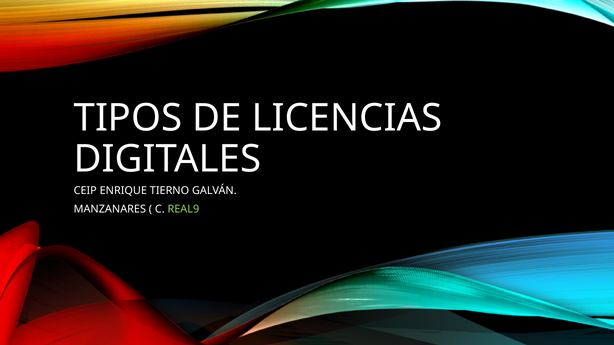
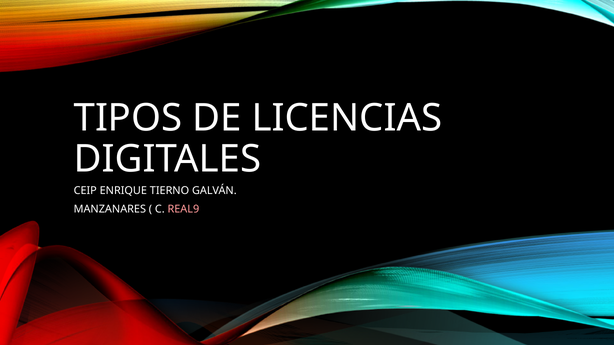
REAL9 colour: light green -> pink
